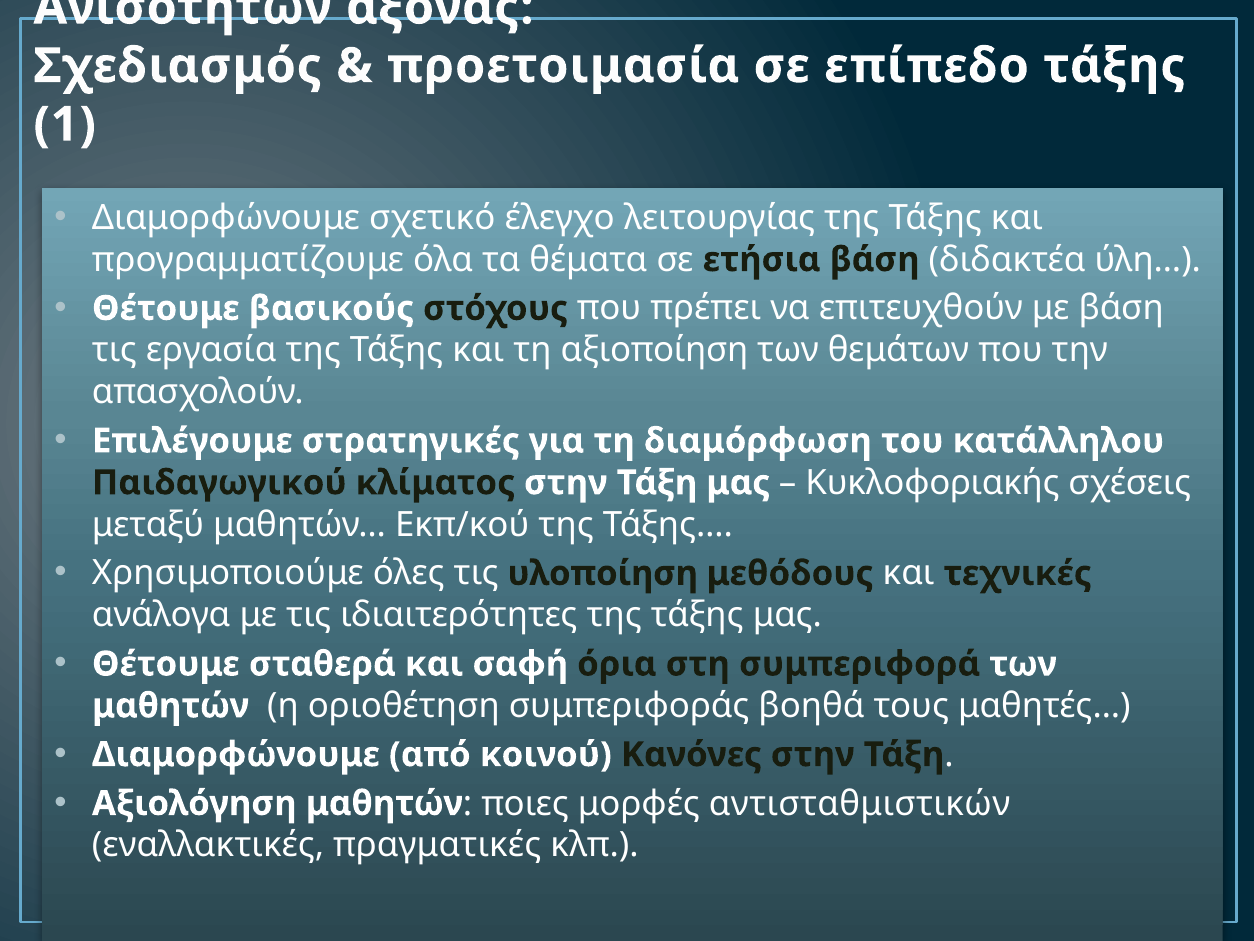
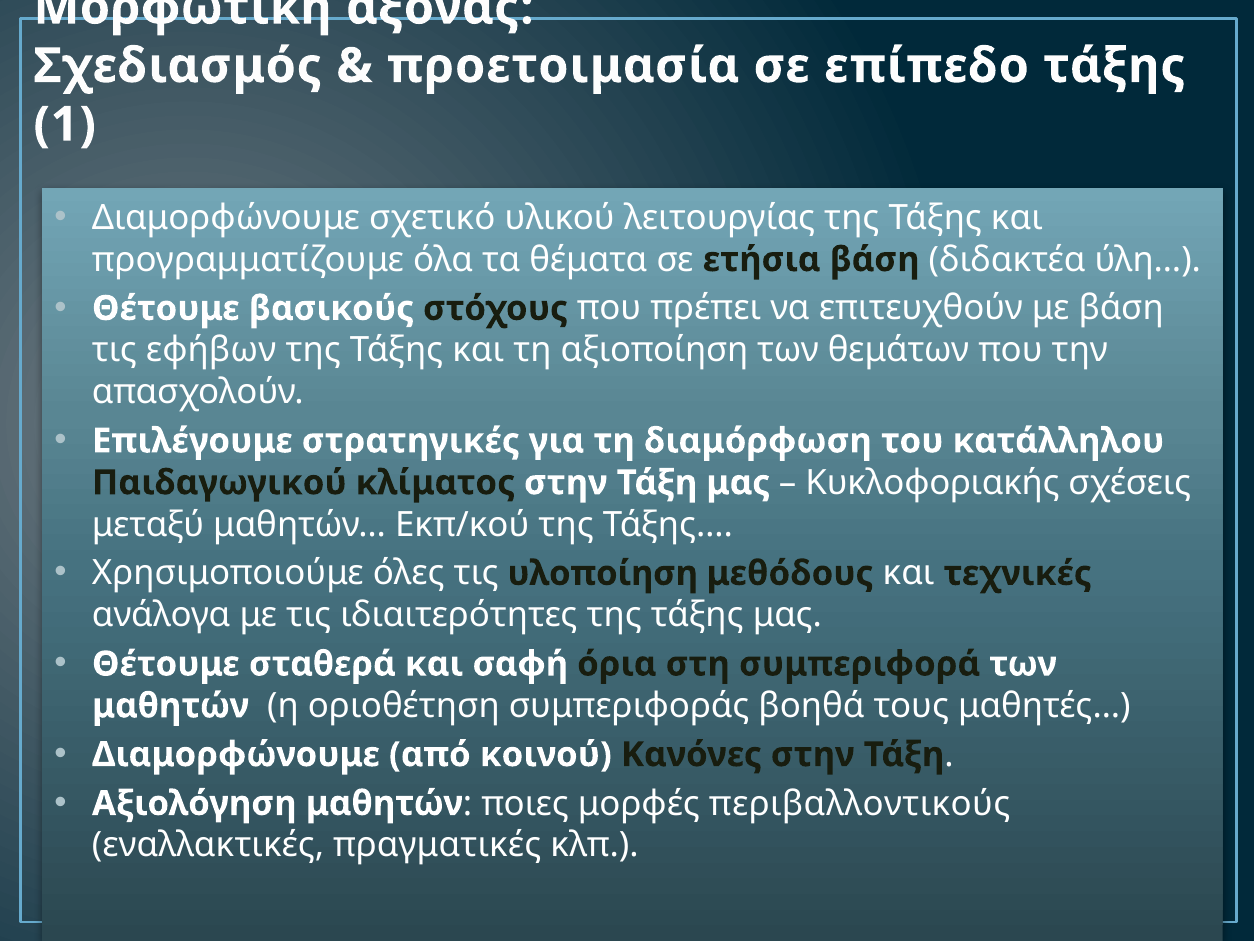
Ανισοτήτων: Ανισοτήτων -> Μορφωτική
έλεγχο: έλεγχο -> υλικού
εργασία: εργασία -> εφήβων
αντισταθμιστικών: αντισταθμιστικών -> περιβαλλοντικούς
